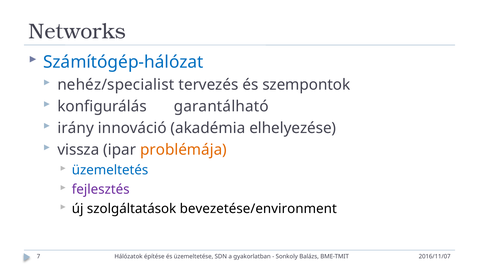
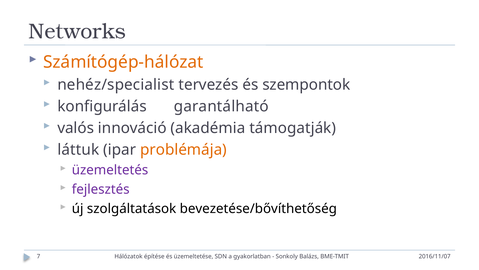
Számítógép-hálózat colour: blue -> orange
irány: irány -> valós
elhelyezése: elhelyezése -> támogatják
vissza: vissza -> láttuk
üzemeltetés colour: blue -> purple
bevezetése/environment: bevezetése/environment -> bevezetése/bővíthetőség
